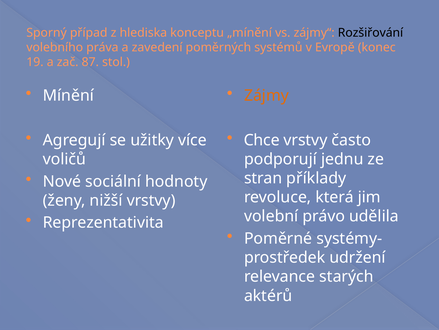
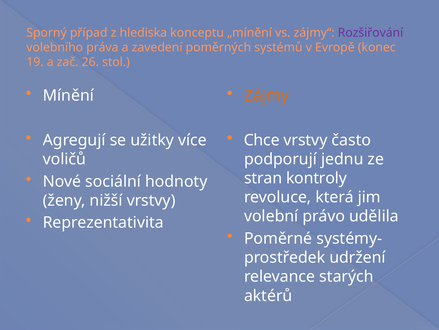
Rozšiřování colour: black -> purple
87: 87 -> 26
příklady: příklady -> kontroly
